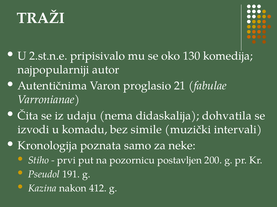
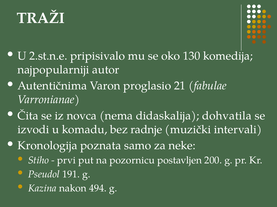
udaju: udaju -> novca
simile: simile -> radnje
412: 412 -> 494
